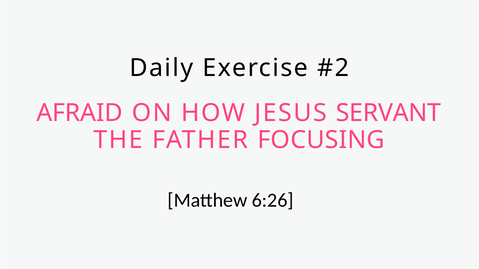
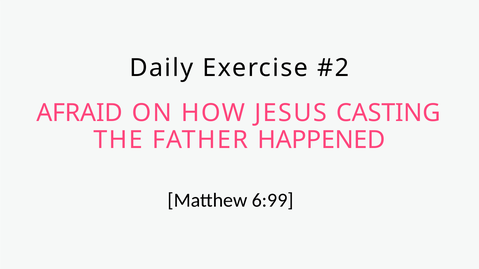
SERVANT: SERVANT -> CASTING
FOCUSING: FOCUSING -> HAPPENED
6:26: 6:26 -> 6:99
